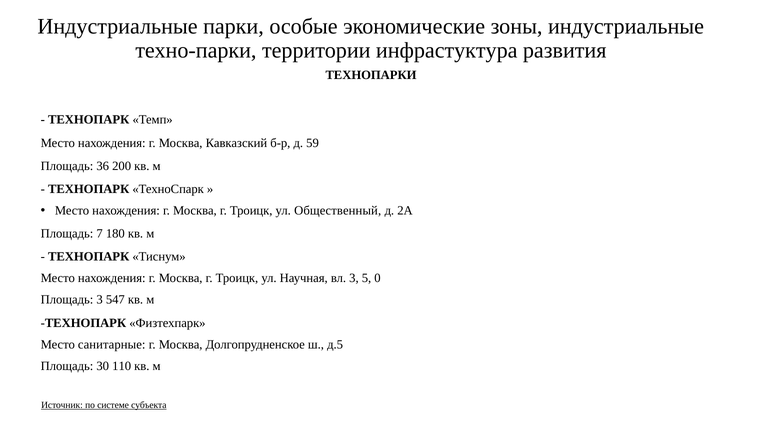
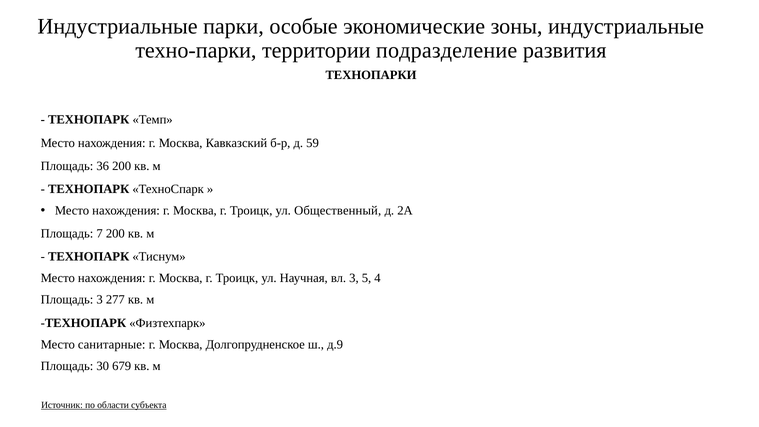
инфрастуктура: инфрастуктура -> подразделение
7 180: 180 -> 200
0: 0 -> 4
547: 547 -> 277
д.5: д.5 -> д.9
110: 110 -> 679
системе: системе -> области
